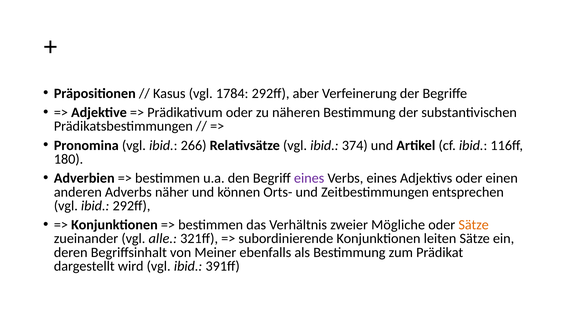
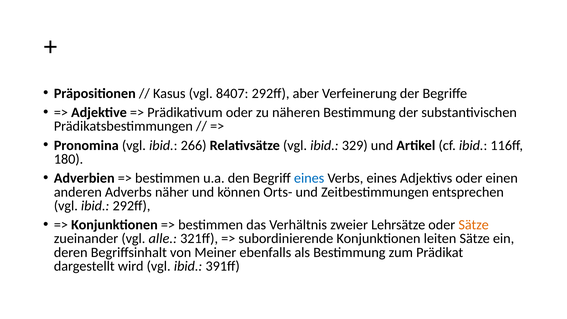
1784: 1784 -> 8407
374: 374 -> 329
eines at (309, 178) colour: purple -> blue
Mögliche: Mögliche -> Lehrsätze
